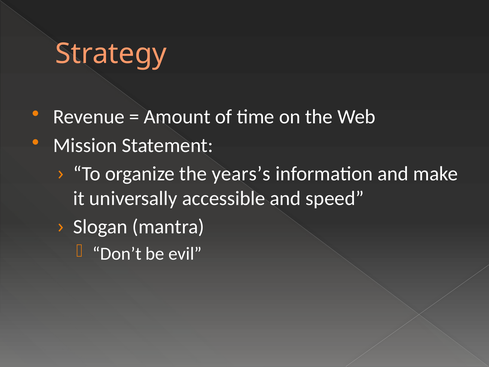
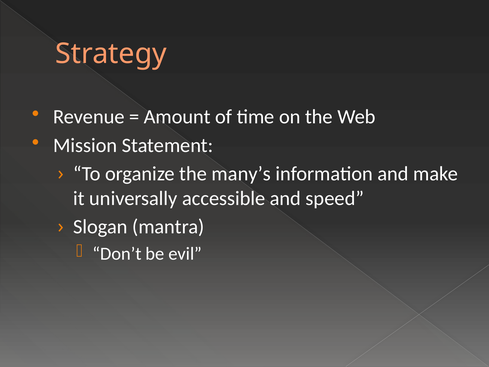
years’s: years’s -> many’s
